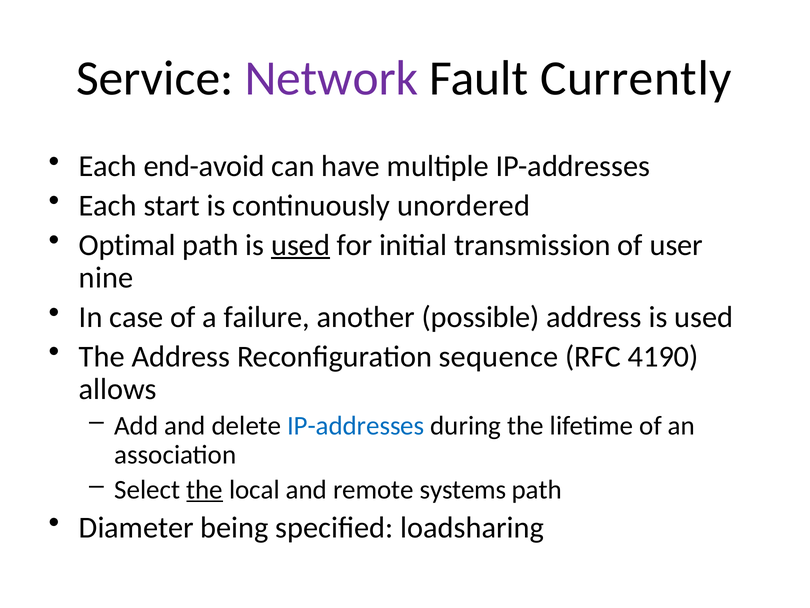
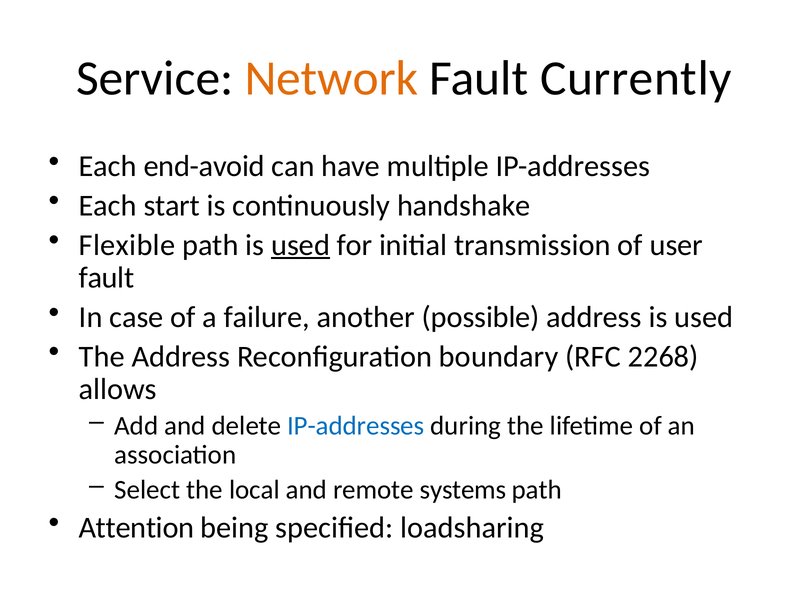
Network colour: purple -> orange
unordered: unordered -> handshake
Optimal: Optimal -> Flexible
nine at (106, 278): nine -> fault
sequence: sequence -> boundary
4190: 4190 -> 2268
the at (205, 489) underline: present -> none
Diameter: Diameter -> Attention
